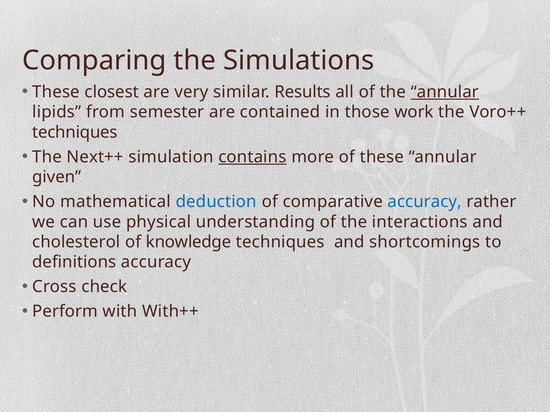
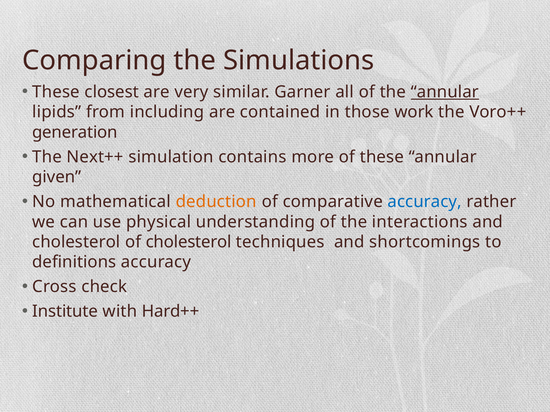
Results: Results -> Garner
semester: semester -> including
techniques at (75, 132): techniques -> generation
contains underline: present -> none
deduction colour: blue -> orange
of knowledge: knowledge -> cholesterol
Perform: Perform -> Institute
With++: With++ -> Hard++
